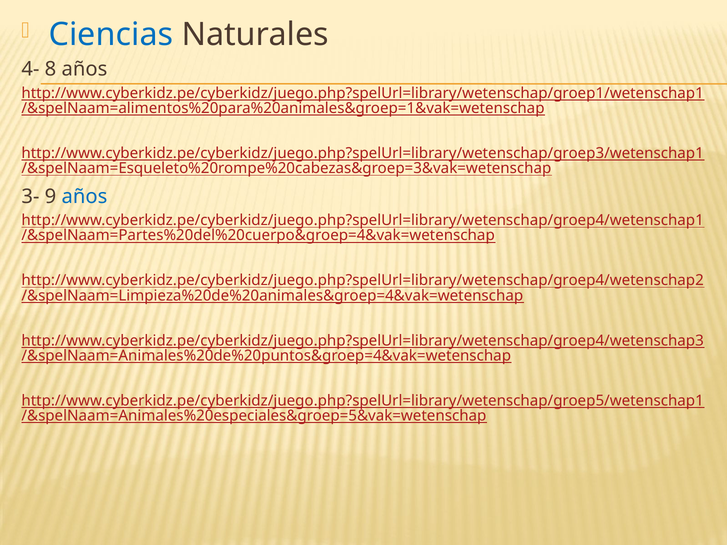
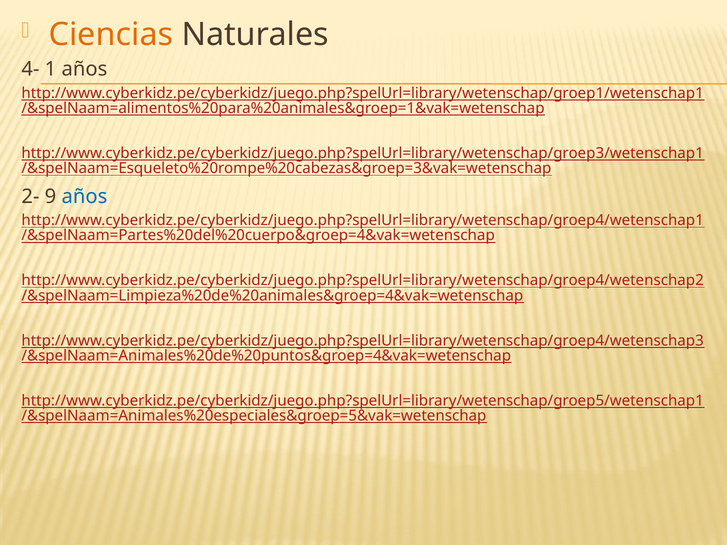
Ciencias colour: blue -> orange
8: 8 -> 1
3-: 3- -> 2-
